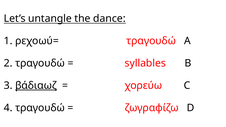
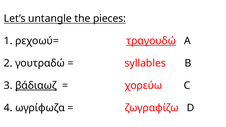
dance: dance -> pieces
τραγουδώ at (151, 41) underline: none -> present
2 τραγουδώ: τραγουδώ -> γουτραδώ
4 τραγουδώ: τραγουδώ -> ωγρίφωζα
